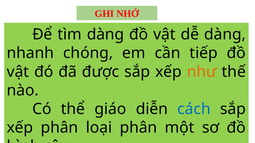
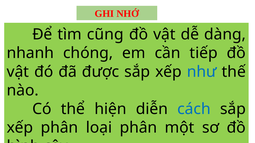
tìm dàng: dàng -> cũng
như colour: orange -> blue
giáo: giáo -> hiện
